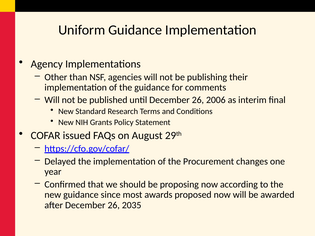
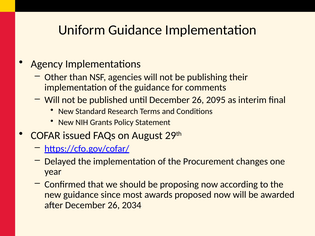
2006: 2006 -> 2095
2035: 2035 -> 2034
